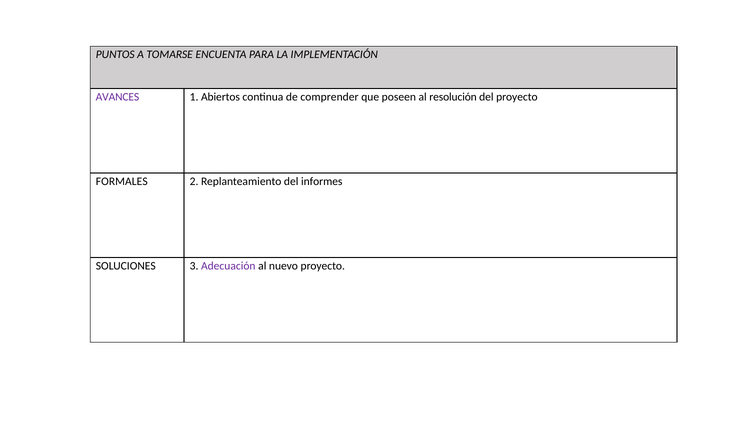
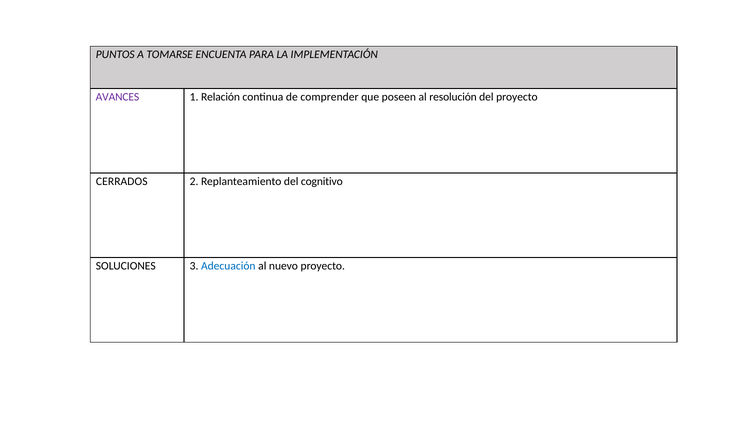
Abiertos: Abiertos -> Relación
FORMALES: FORMALES -> CERRADOS
informes: informes -> cognitivo
Adecuación colour: purple -> blue
